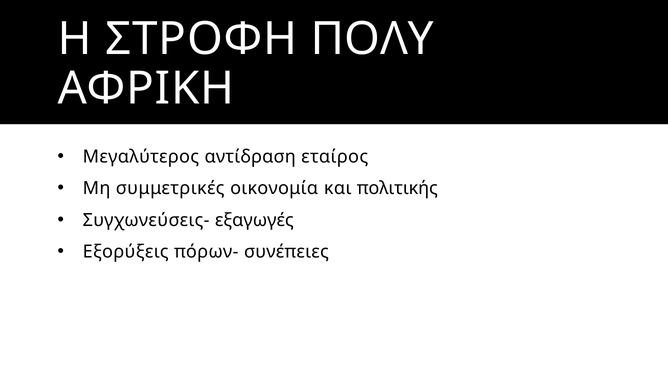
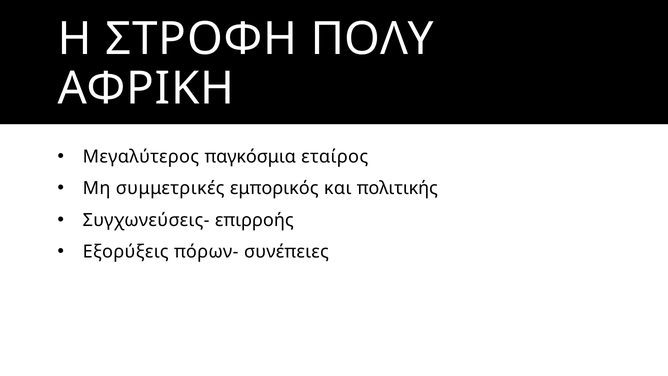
αντίδραση: αντίδραση -> παγκόσμια
οικονομία: οικονομία -> εμπορικός
εξαγωγές: εξαγωγές -> επιρροής
